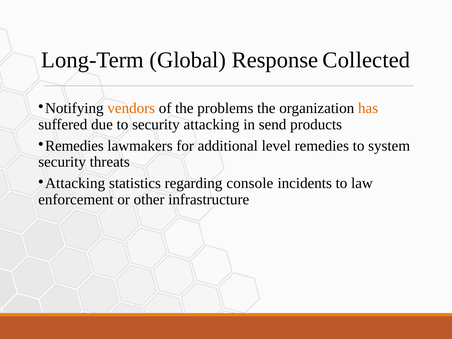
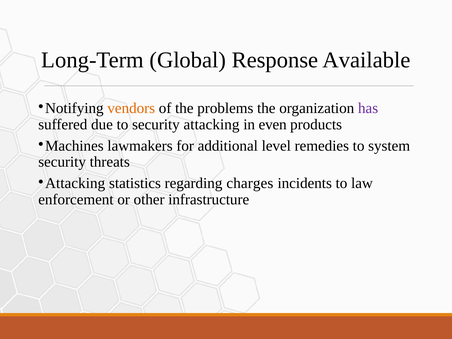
Collected: Collected -> Available
has colour: orange -> purple
send: send -> even
Remedies at (74, 146): Remedies -> Machines
console: console -> charges
